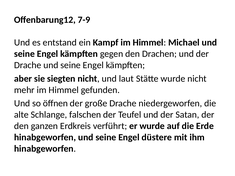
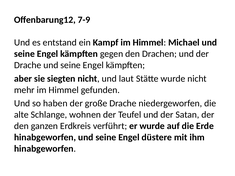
öffnen: öffnen -> haben
falschen: falschen -> wohnen
